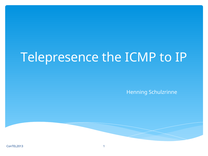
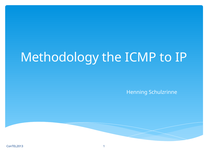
Telepresence: Telepresence -> Methodology
